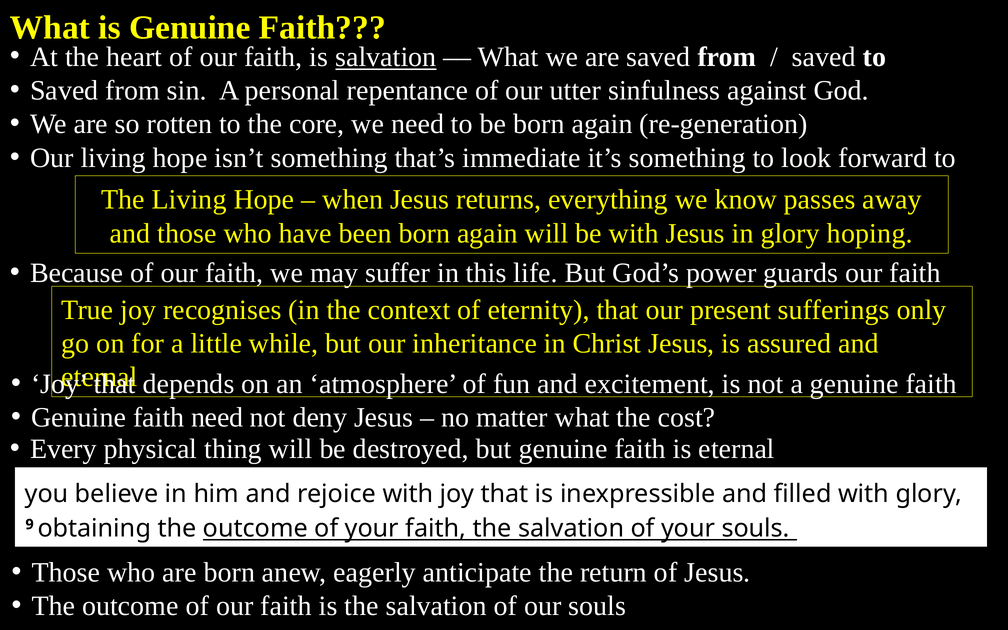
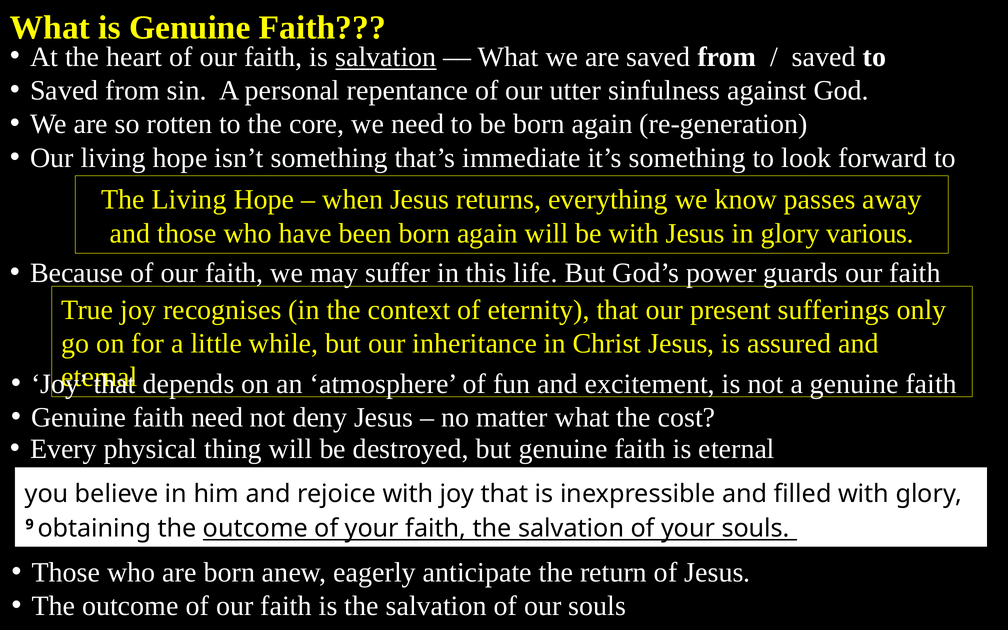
hoping: hoping -> various
